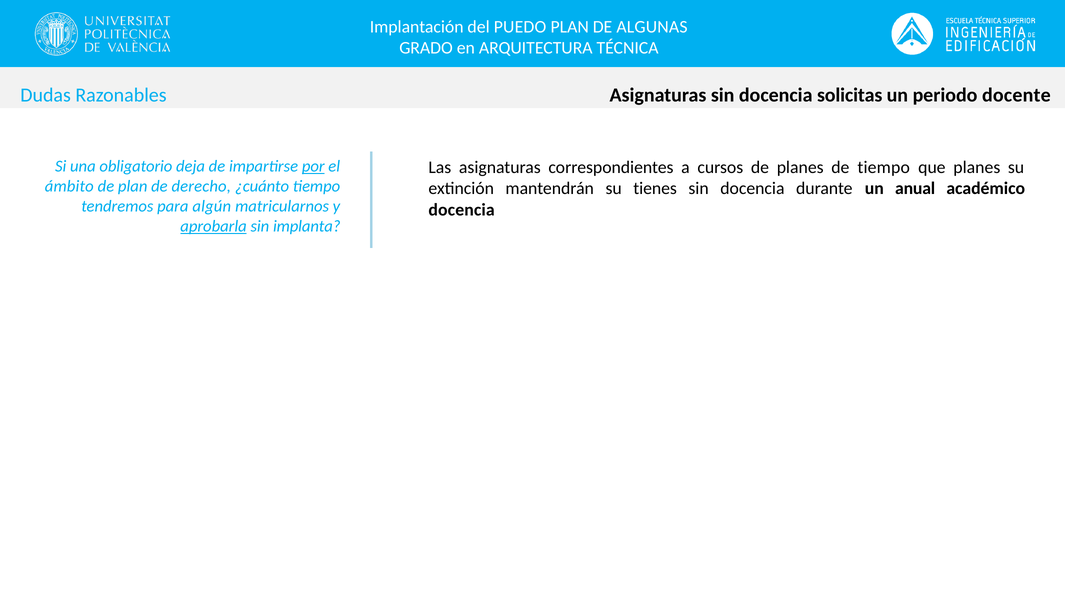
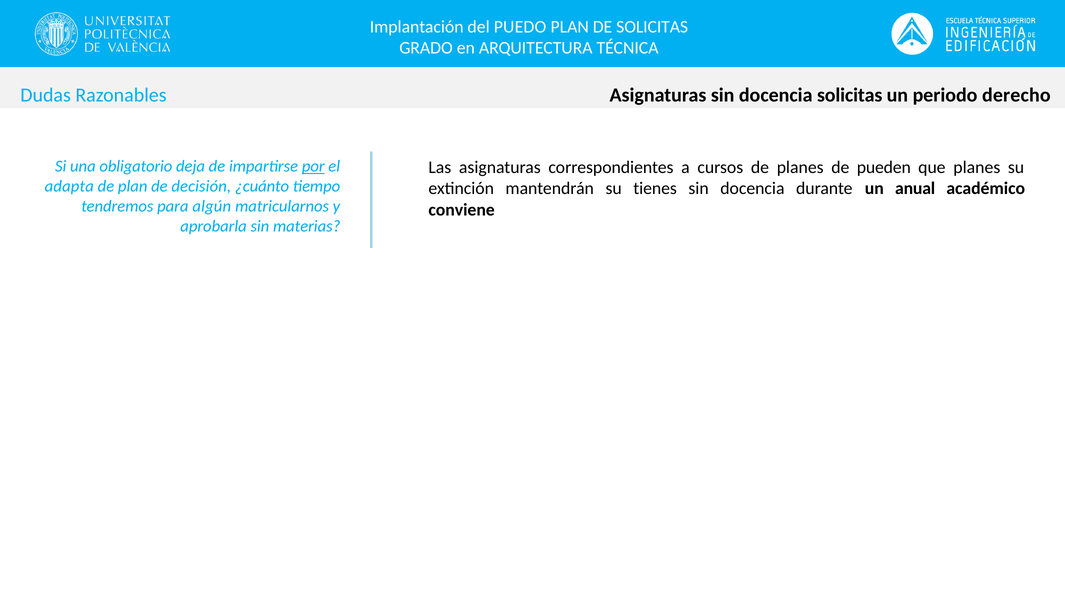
DE ALGUNAS: ALGUNAS -> SOLICITAS
docente: docente -> derecho
de tiempo: tiempo -> pueden
ámbito: ámbito -> adapta
derecho: derecho -> decisión
docencia at (462, 210): docencia -> conviene
aprobarla underline: present -> none
implanta: implanta -> materias
